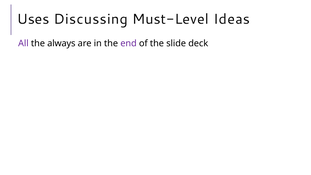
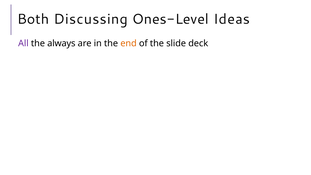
Uses: Uses -> Both
Must-Level: Must-Level -> Ones-Level
end colour: purple -> orange
